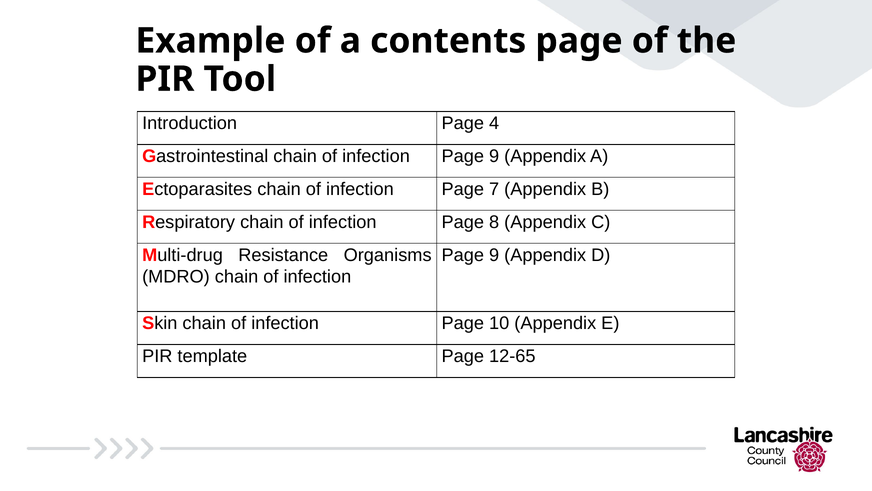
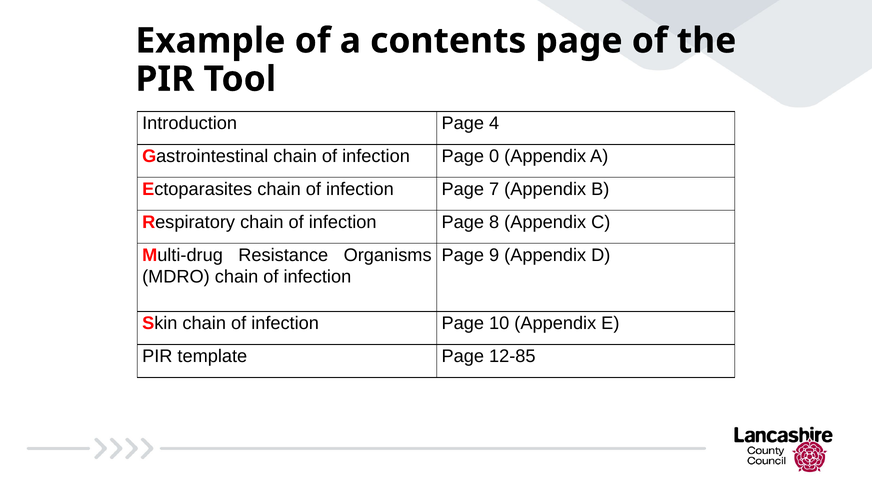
9 at (494, 156): 9 -> 0
12-65: 12-65 -> 12-85
